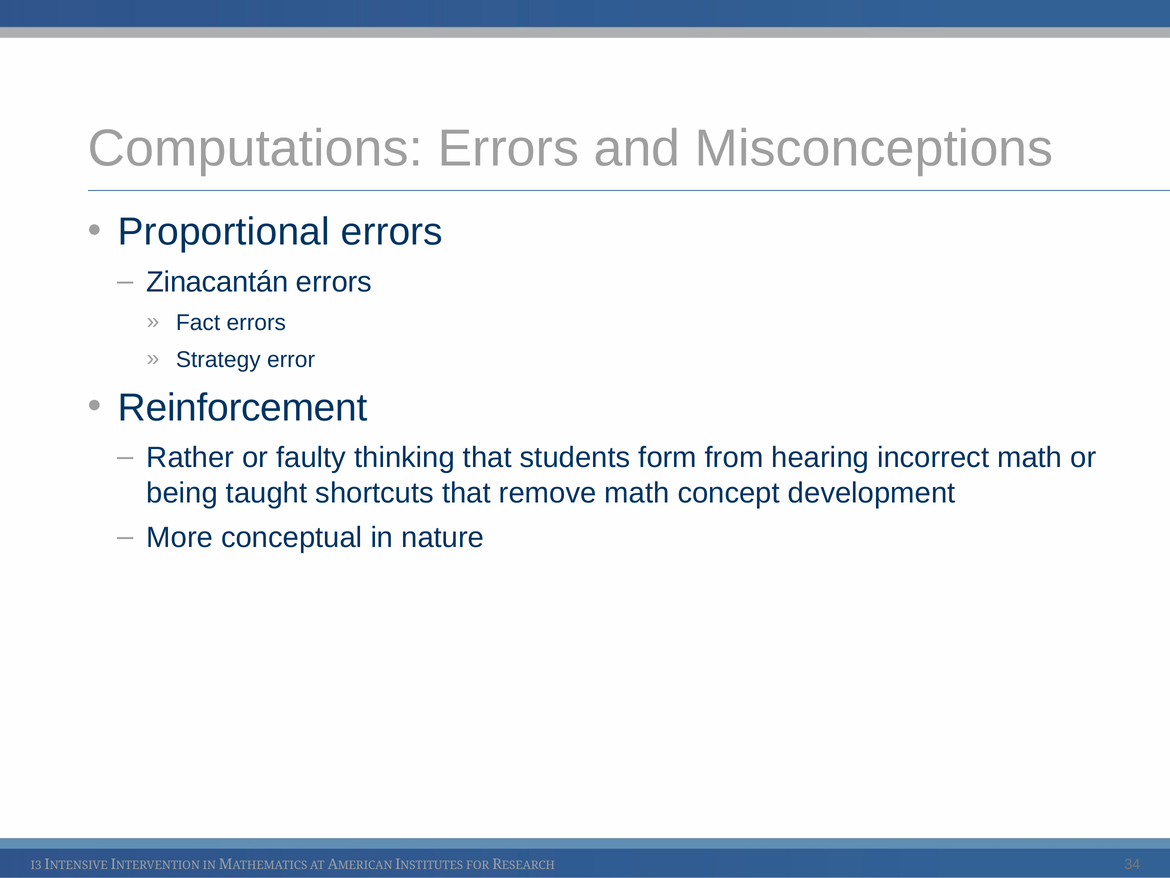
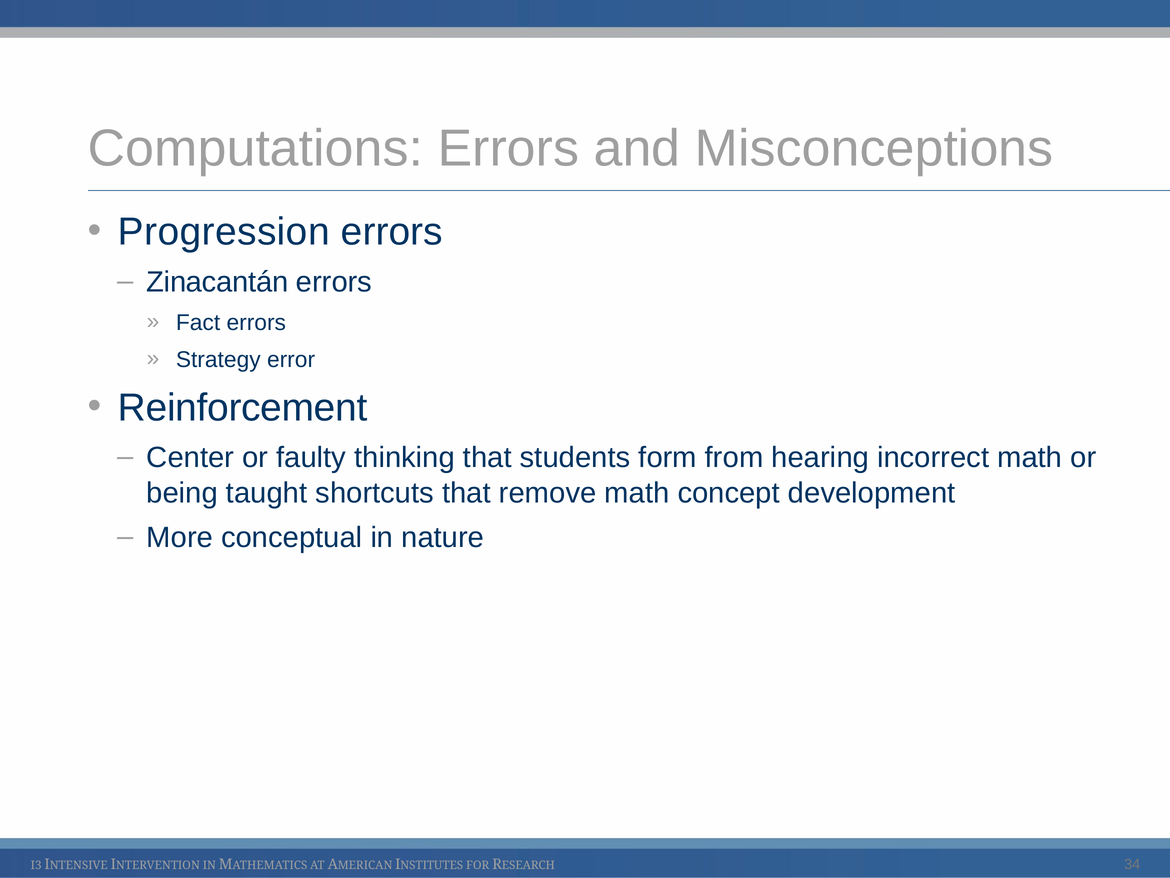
Proportional: Proportional -> Progression
Rather: Rather -> Center
